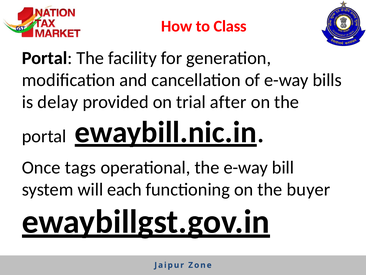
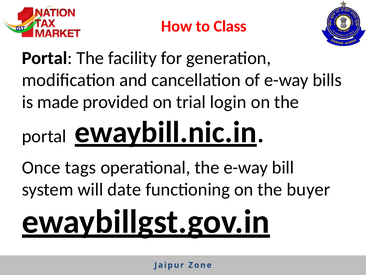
delay: delay -> made
after: after -> login
each: each -> date
